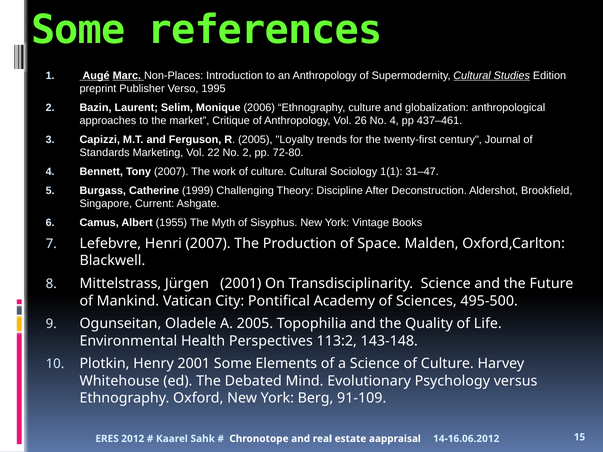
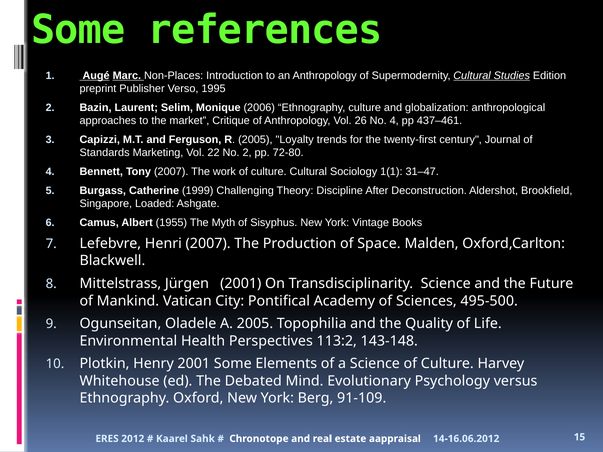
Current: Current -> Loaded
